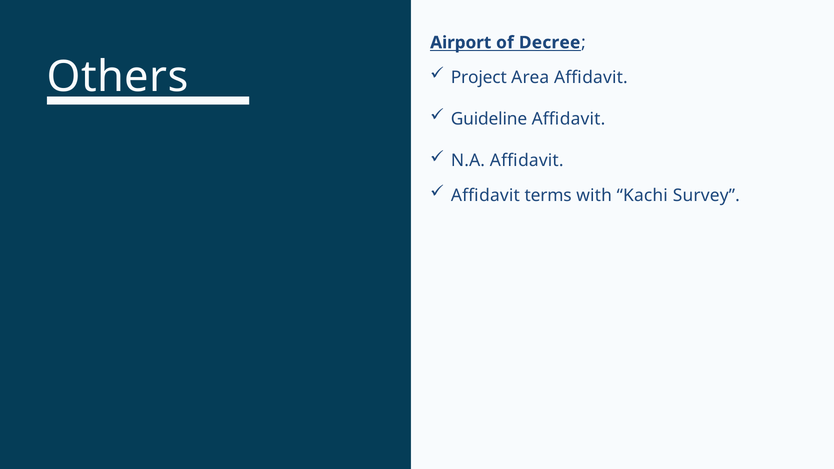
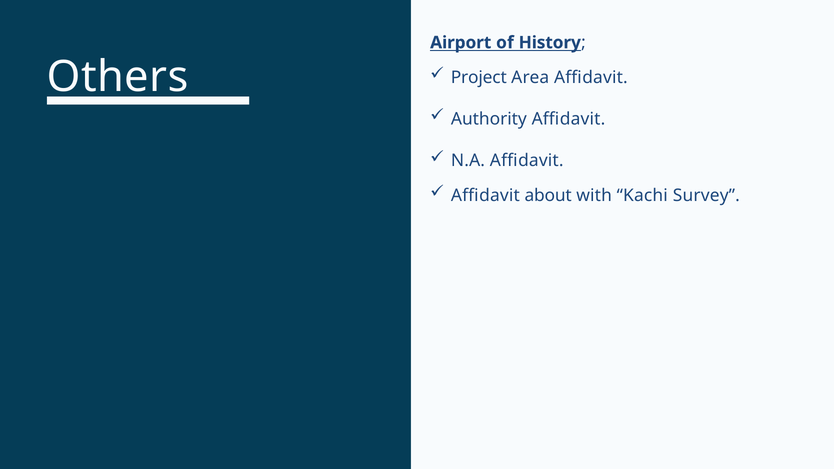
Decree: Decree -> History
Guideline: Guideline -> Authority
terms: terms -> about
